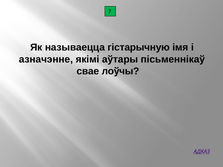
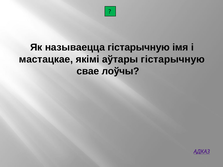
азначэнне: азначэнне -> мастацкае
аўтары пісьменнікаў: пісьменнікаў -> гістарычную
